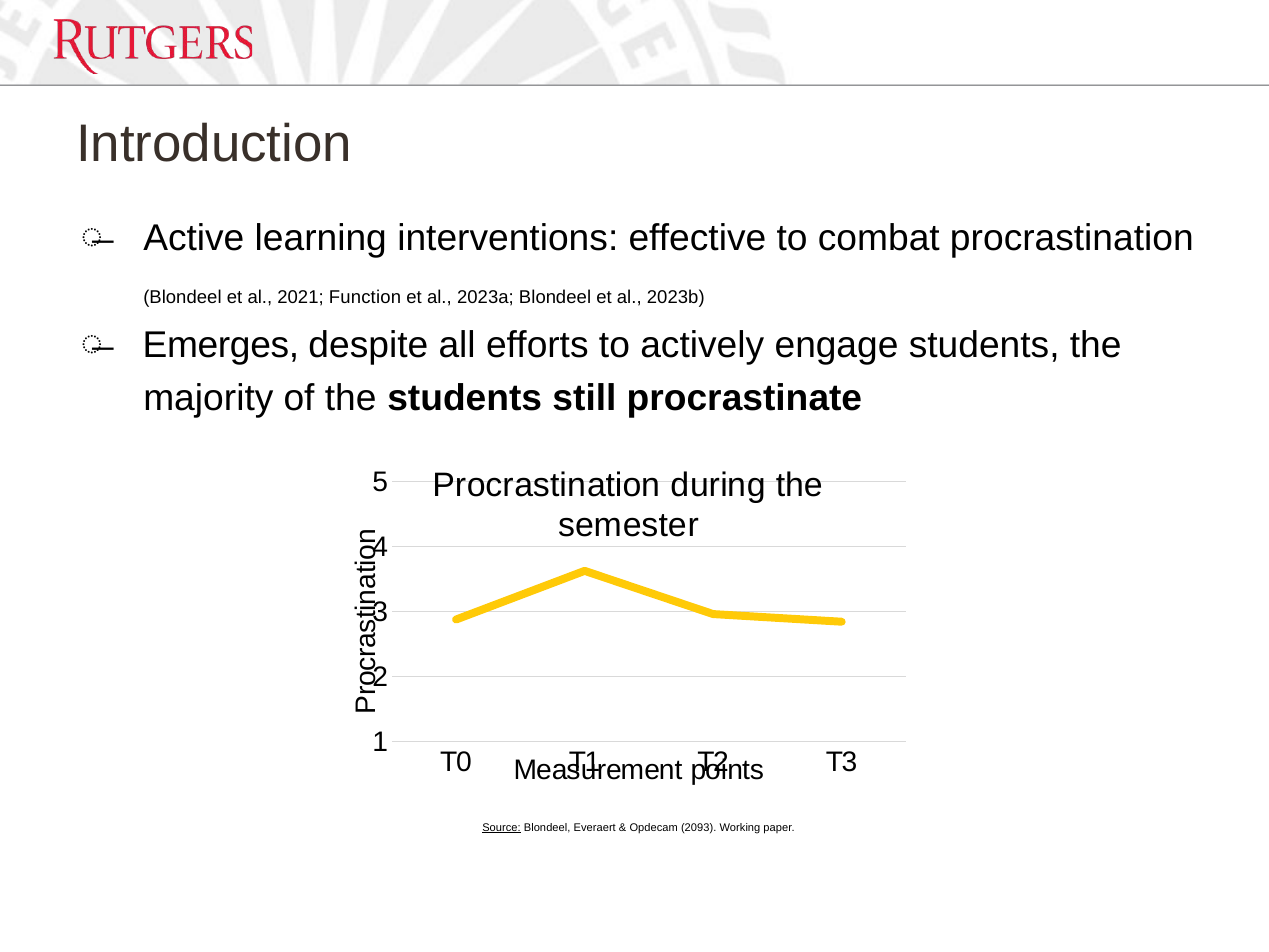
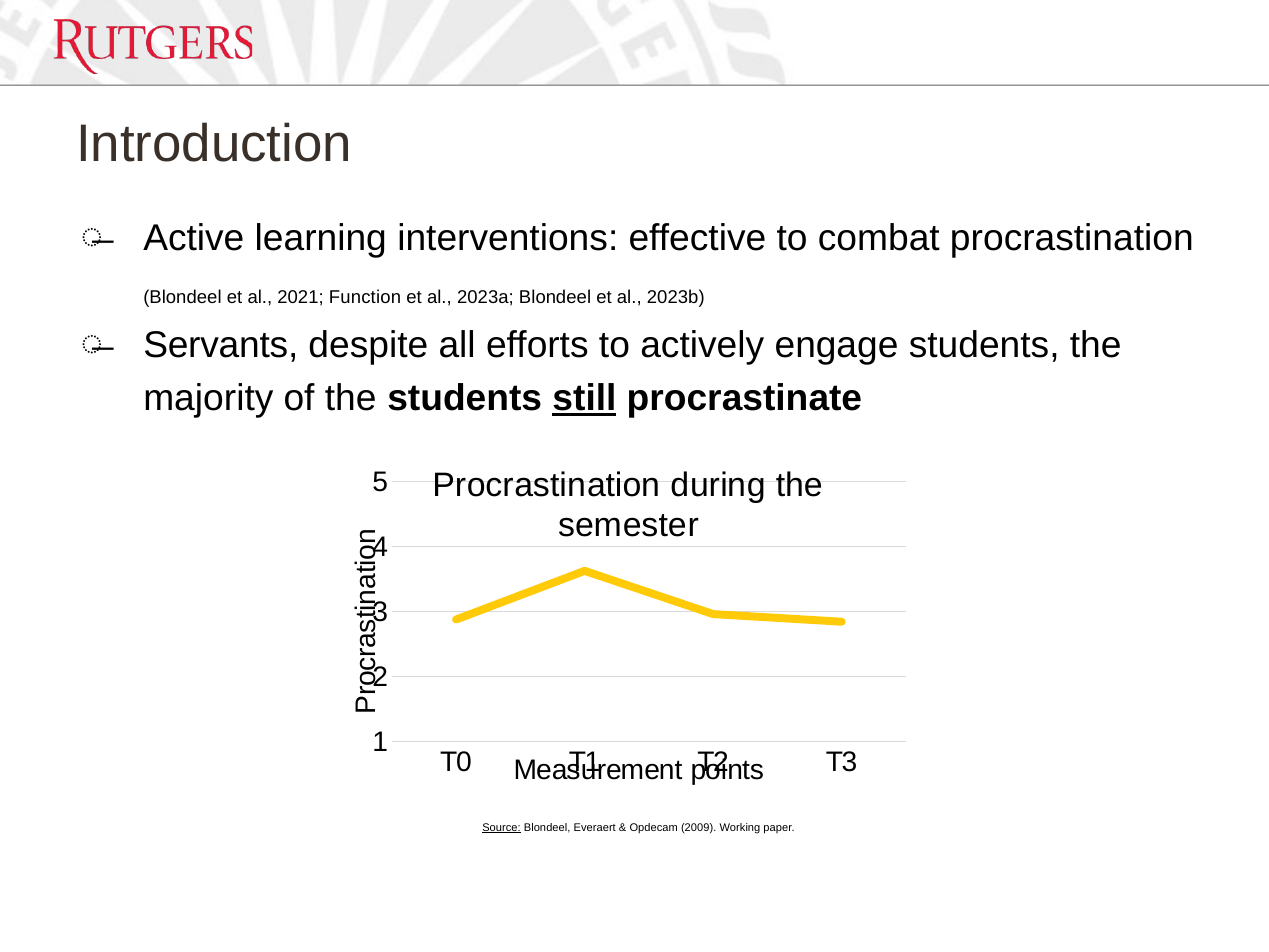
Emerges: Emerges -> Servants
still underline: none -> present
2093: 2093 -> 2009
